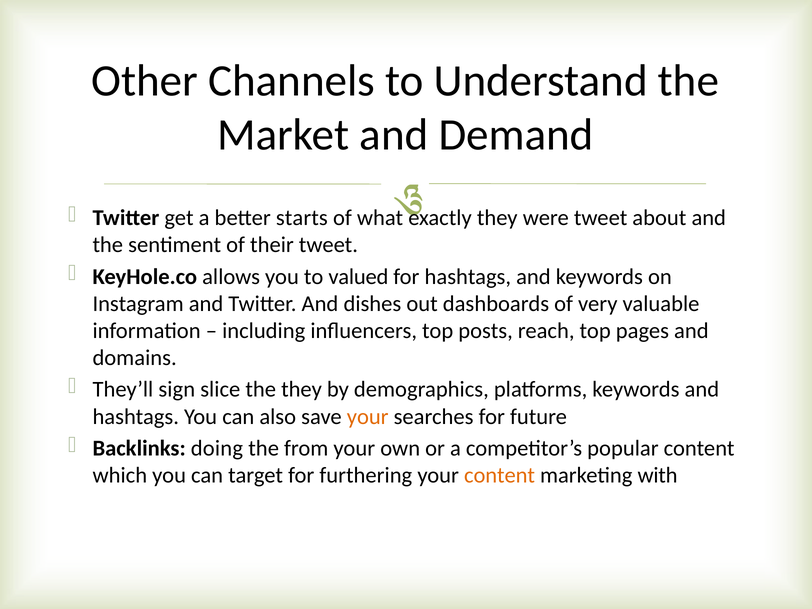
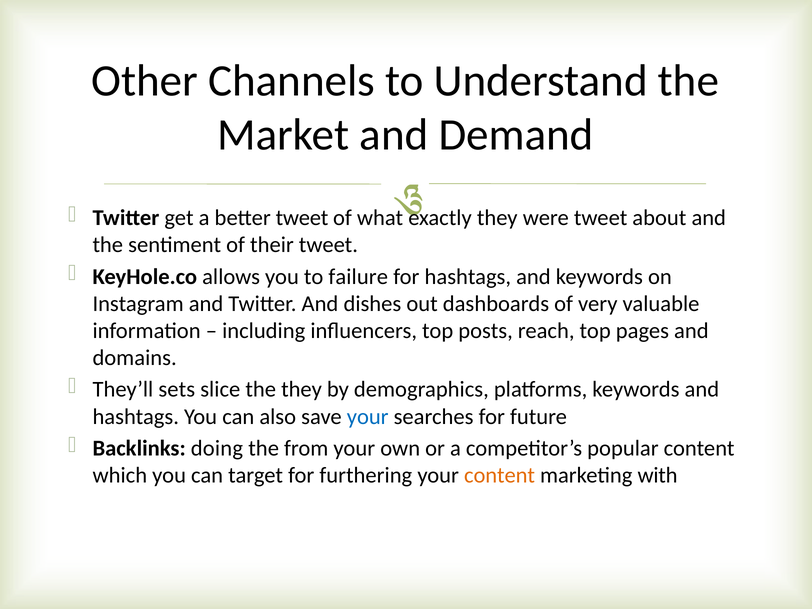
better starts: starts -> tweet
valued: valued -> failure
sign: sign -> sets
your at (368, 417) colour: orange -> blue
